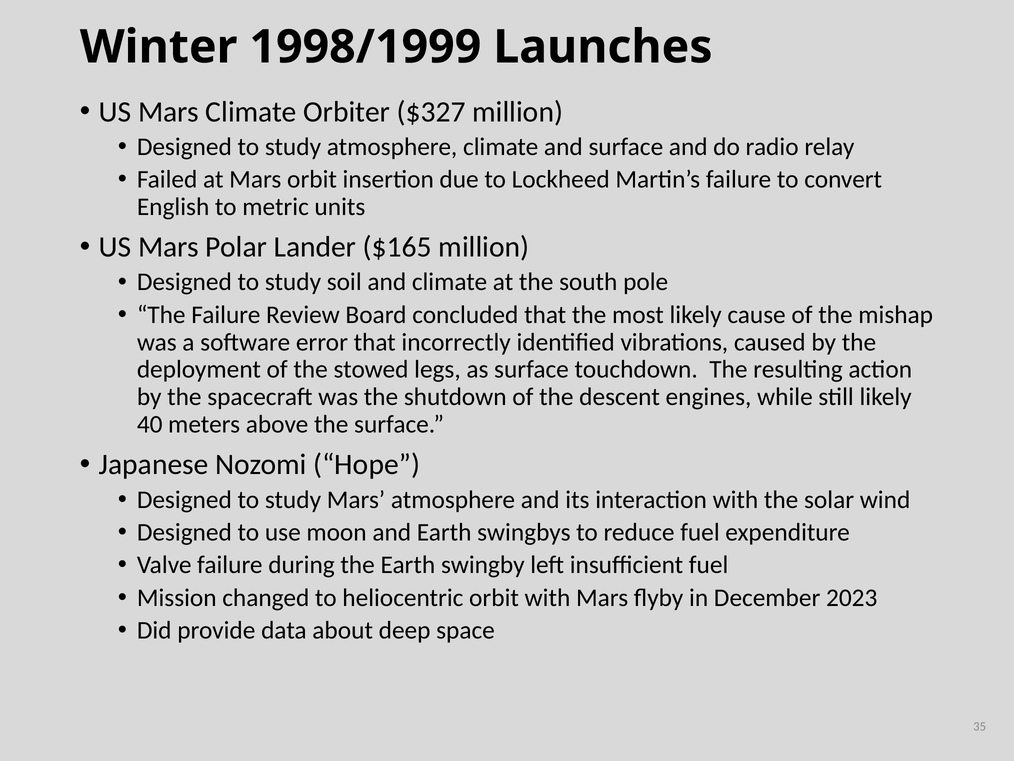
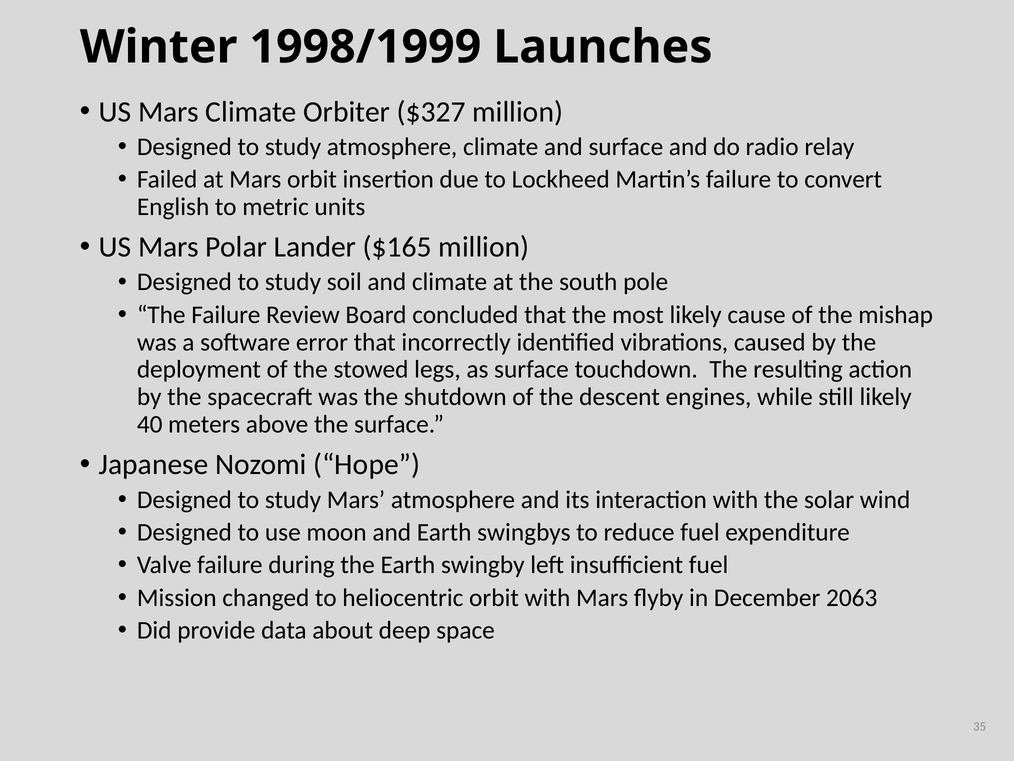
2023: 2023 -> 2063
